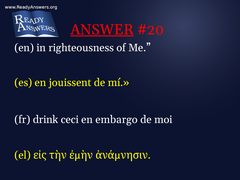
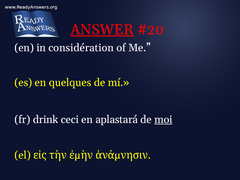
righteousness: righteousness -> considération
jouissent: jouissent -> quelques
embargo: embargo -> aplastará
moi underline: none -> present
